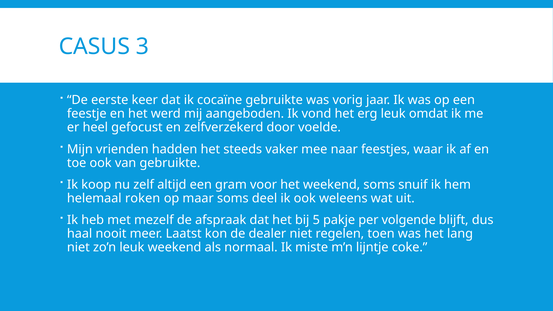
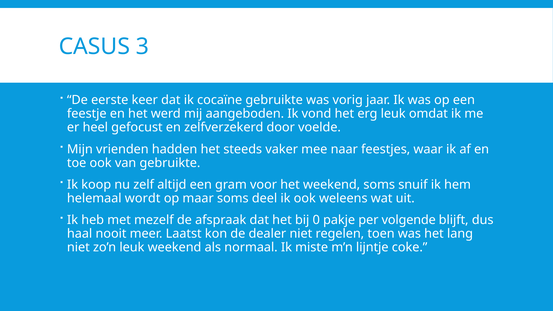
roken: roken -> wordt
5: 5 -> 0
